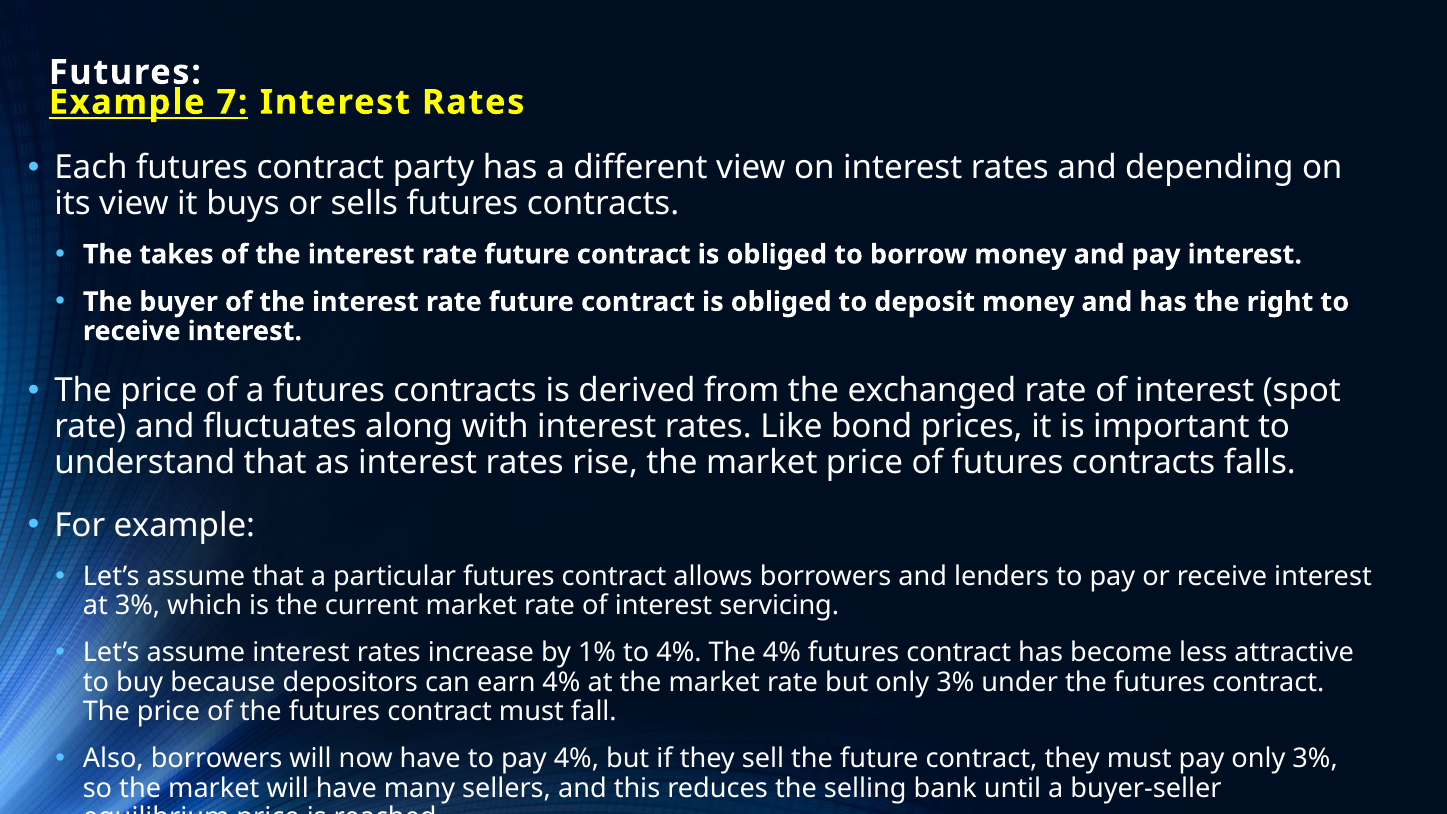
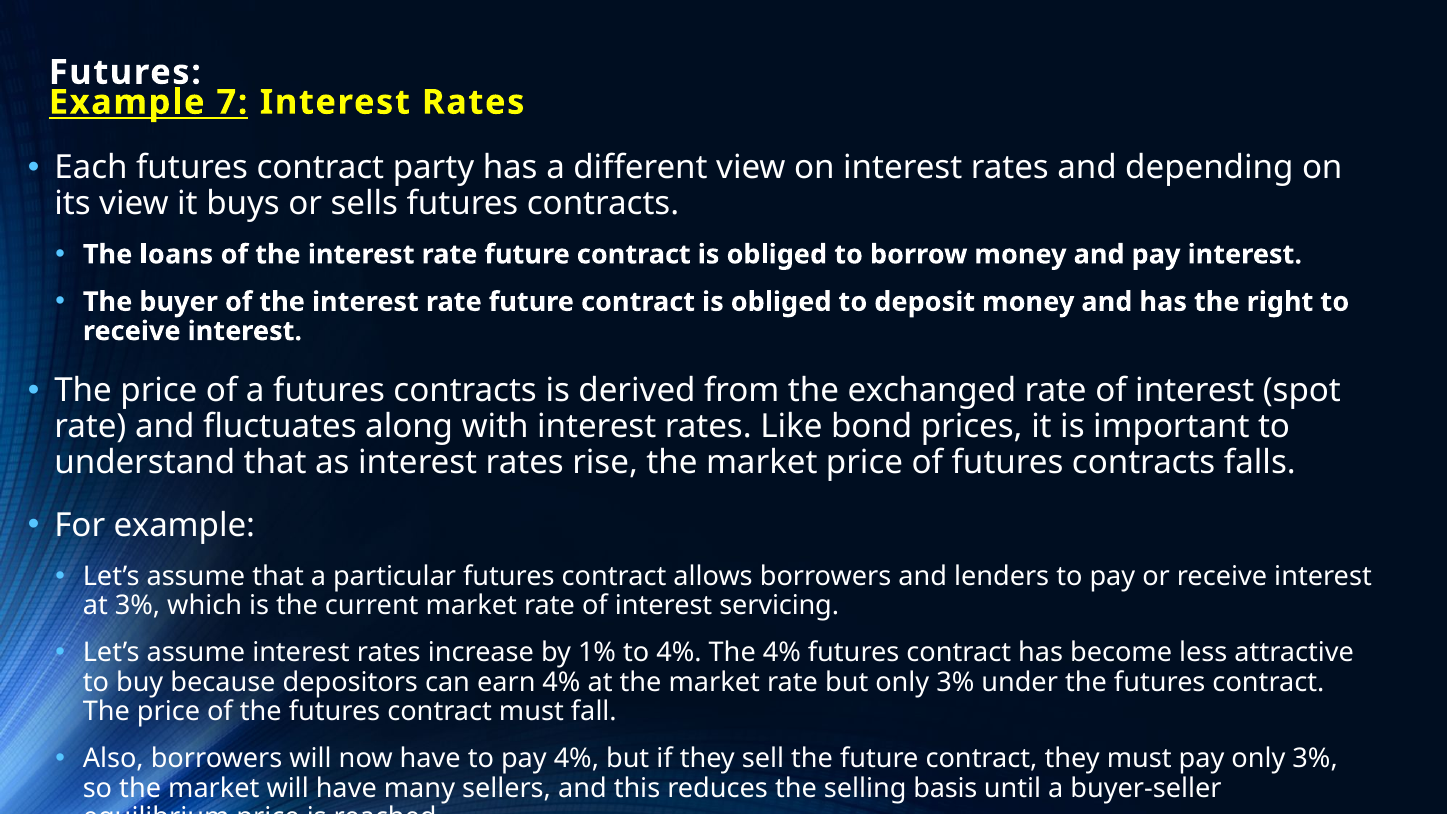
takes: takes -> loans
bank: bank -> basis
